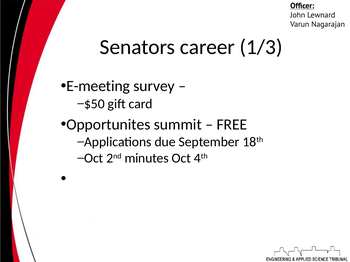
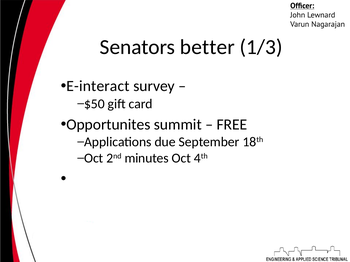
career: career -> better
E-meeting: E-meeting -> E-interact
